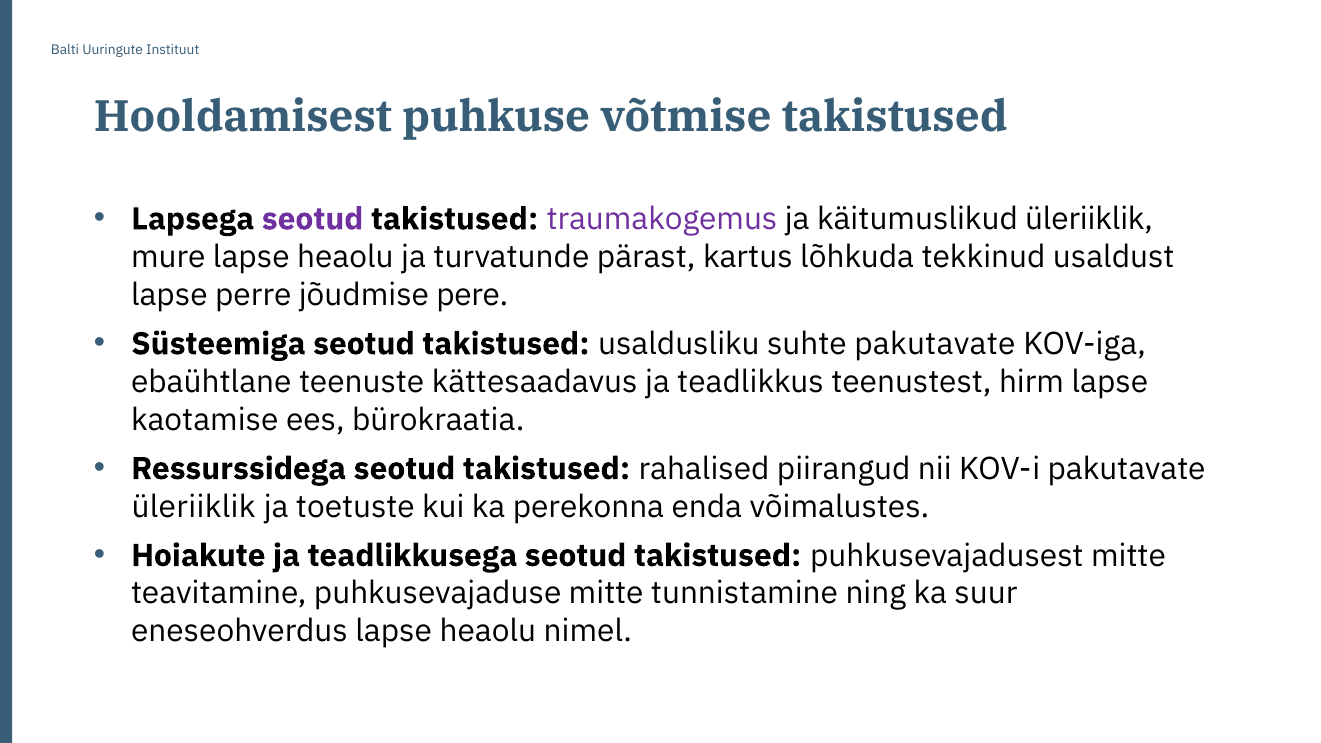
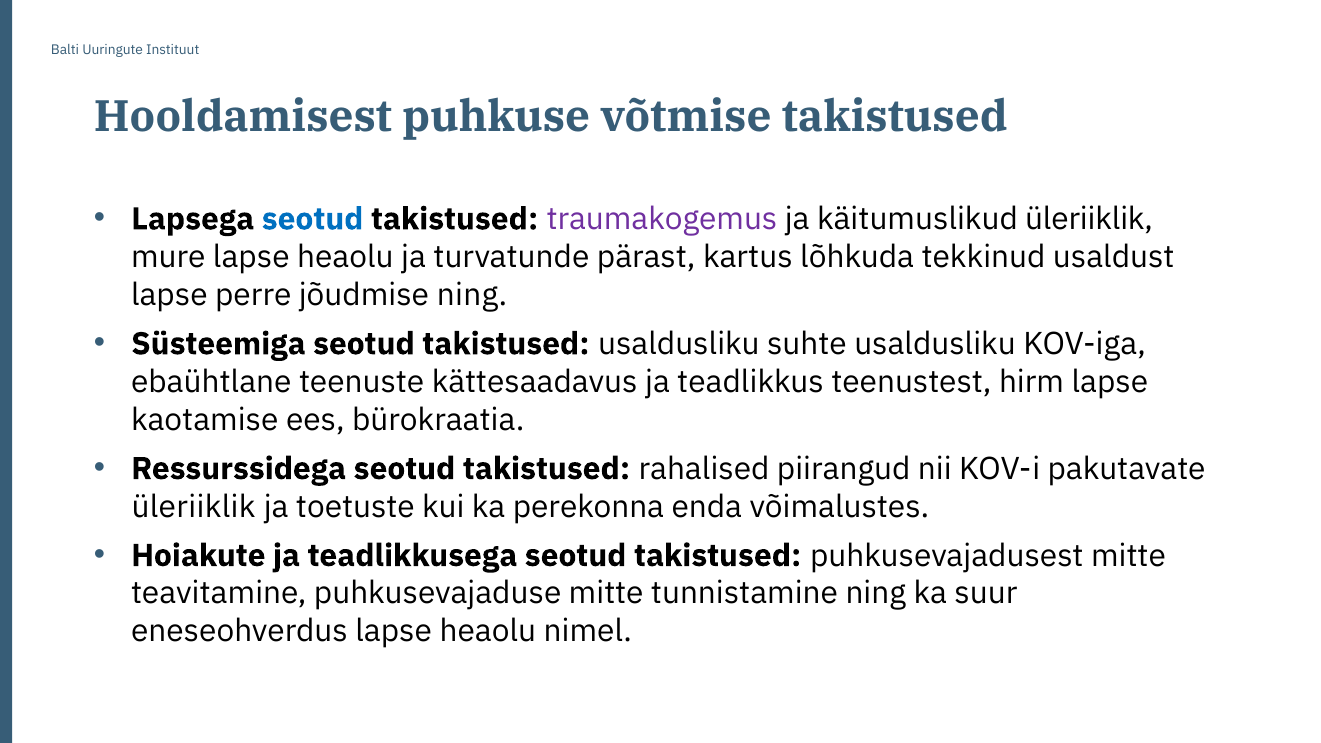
seotud at (313, 219) colour: purple -> blue
jõudmise pere: pere -> ning
suhte pakutavate: pakutavate -> usaldusliku
